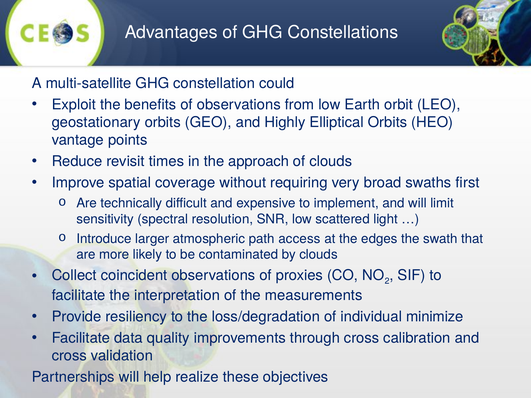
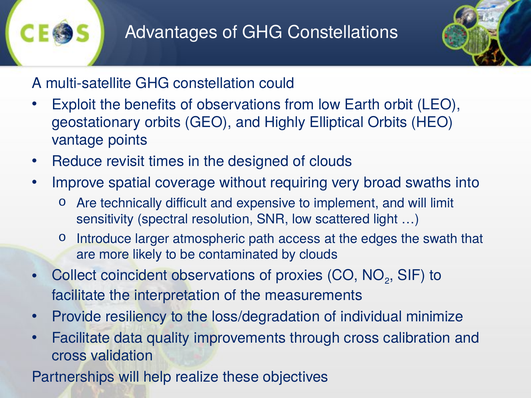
approach: approach -> designed
first: first -> into
